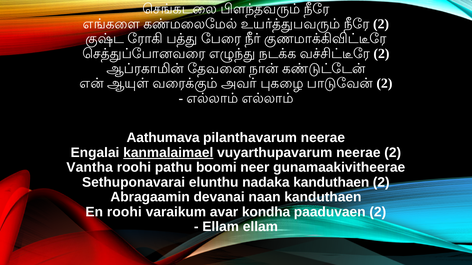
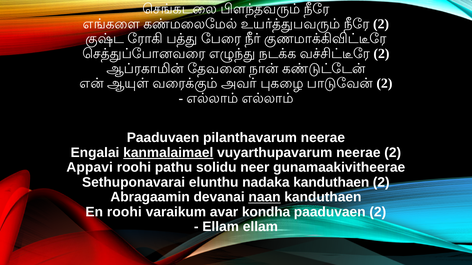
Aathumava at (163, 138): Aathumava -> Paaduvaen
Vantha: Vantha -> Appavi
boomi: boomi -> solidu
naan underline: none -> present
